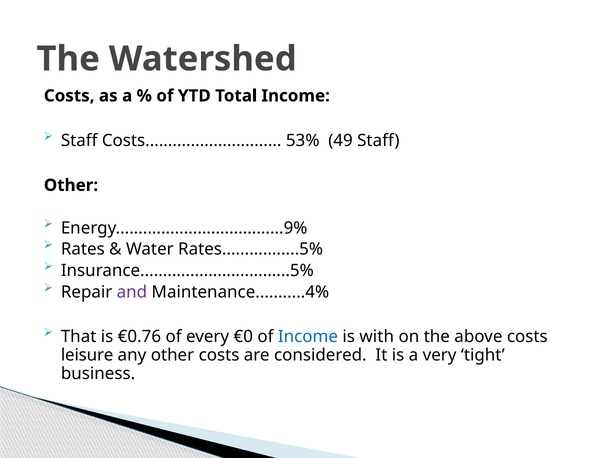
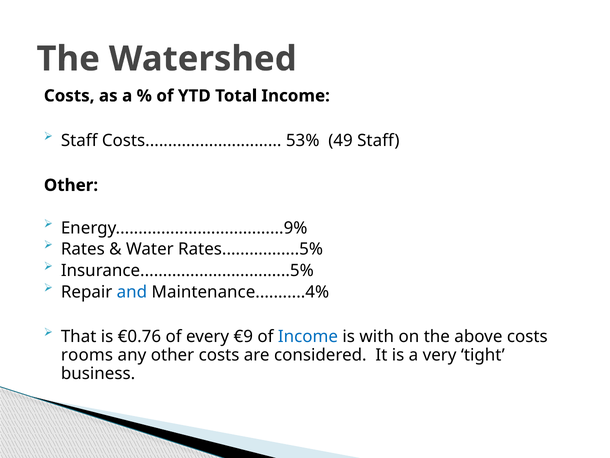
and colour: purple -> blue
€0: €0 -> €9
leisure: leisure -> rooms
